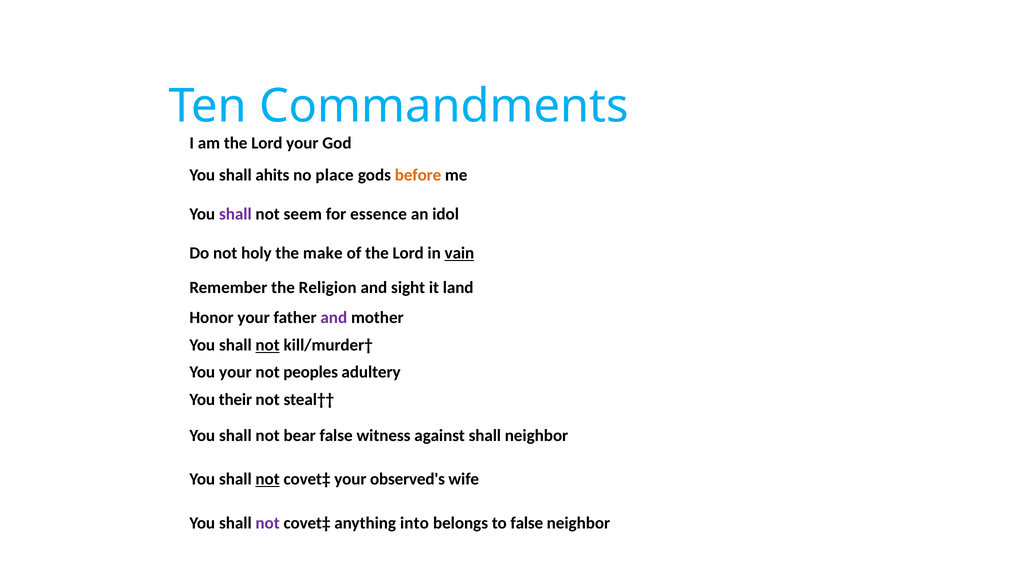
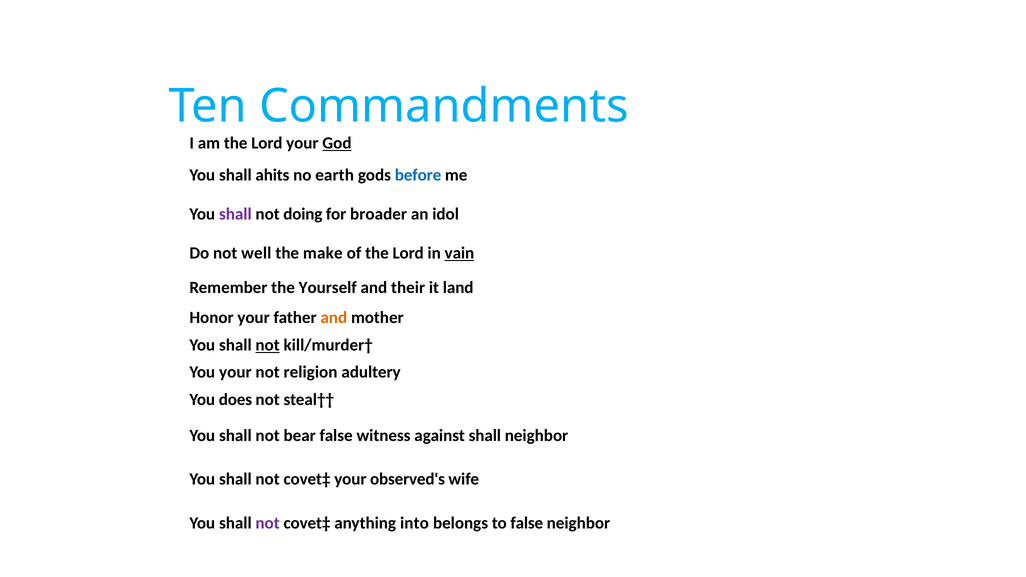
God underline: none -> present
place: place -> earth
before colour: orange -> blue
seem: seem -> doing
essence: essence -> broader
holy: holy -> well
Religion: Religion -> Yourself
sight: sight -> their
and at (334, 318) colour: purple -> orange
peoples: peoples -> religion
their: their -> does
not at (268, 479) underline: present -> none
